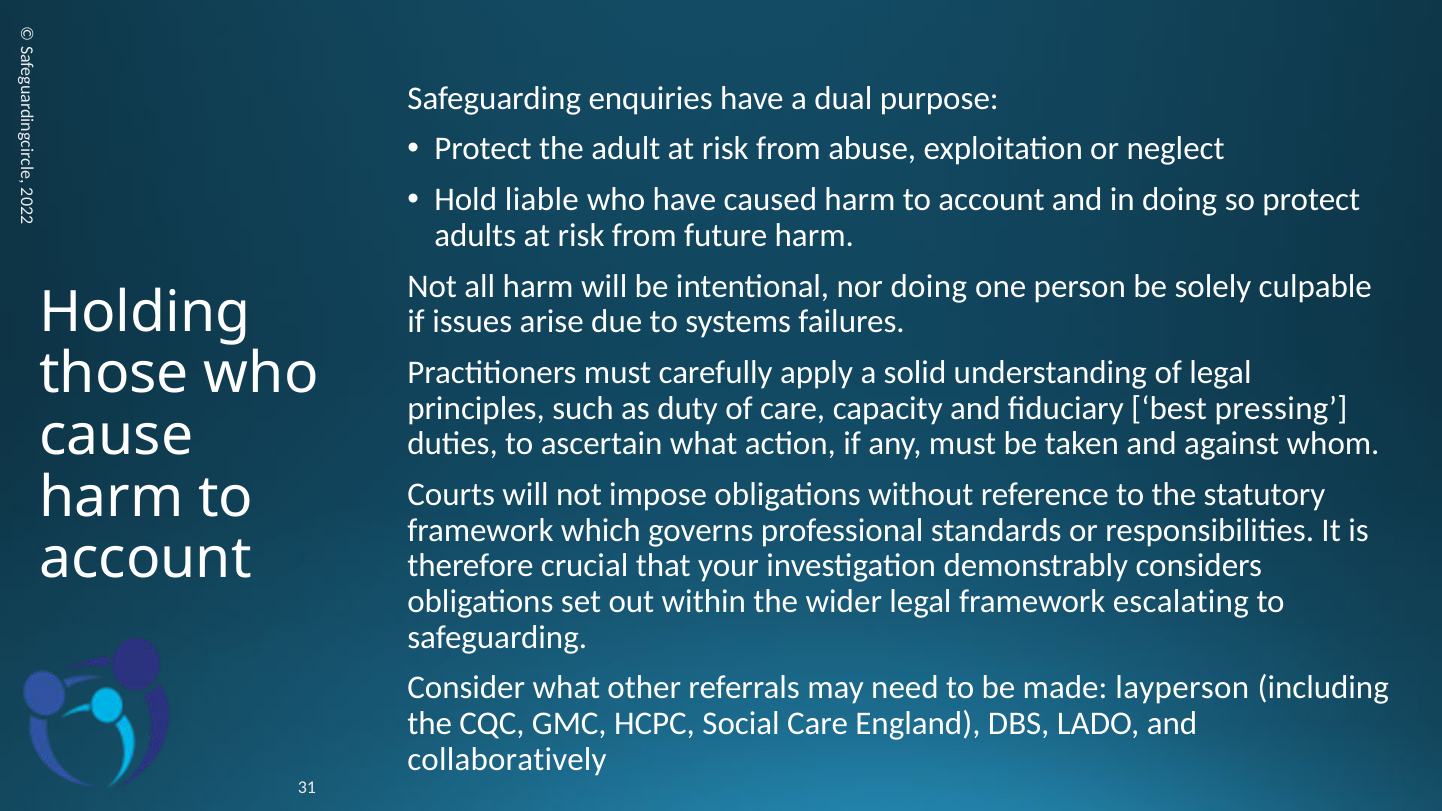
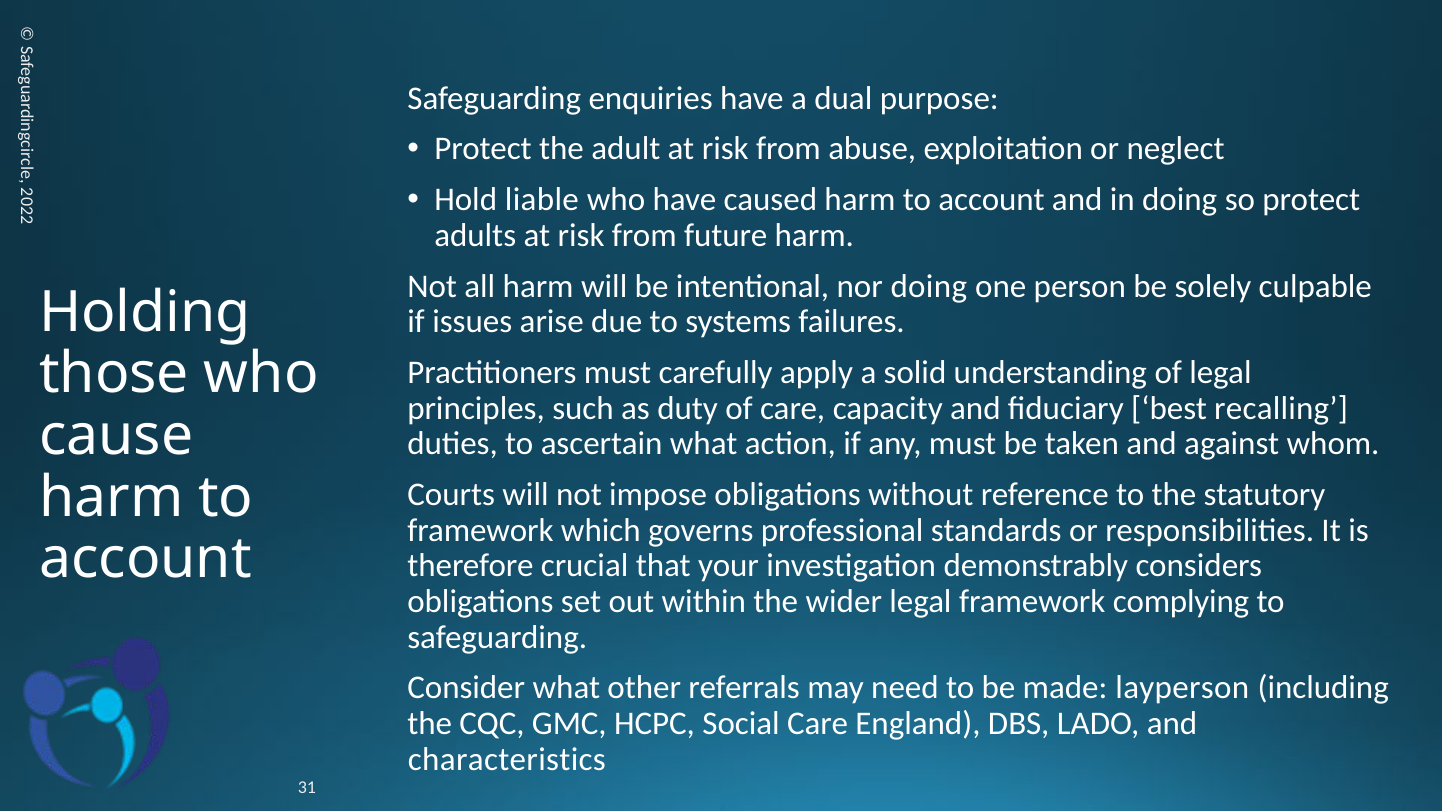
pressing: pressing -> recalling
escalating: escalating -> complying
collaboratively: collaboratively -> characteristics
